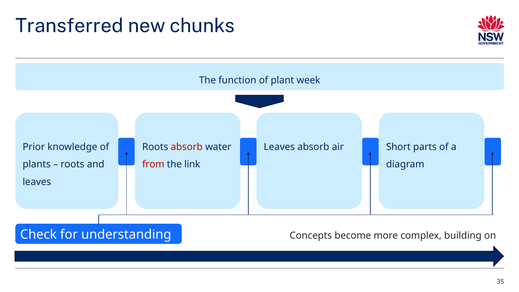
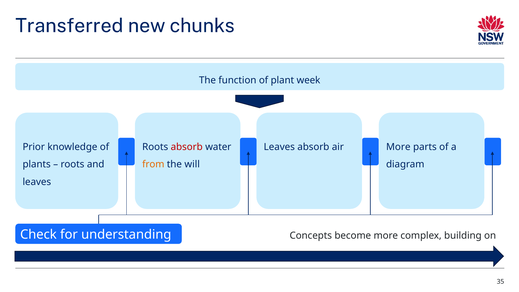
air Short: Short -> More
from colour: red -> orange
link: link -> will
